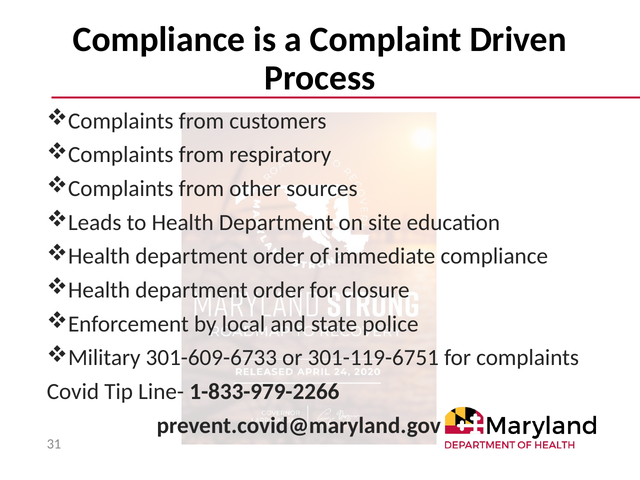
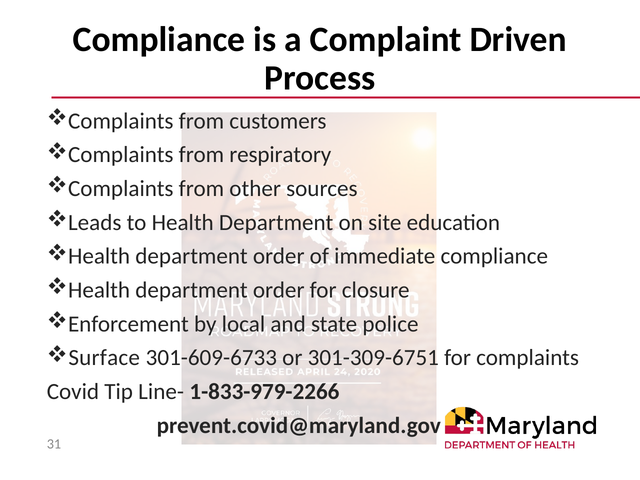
Military: Military -> Surface
301-119-6751: 301-119-6751 -> 301-309-6751
